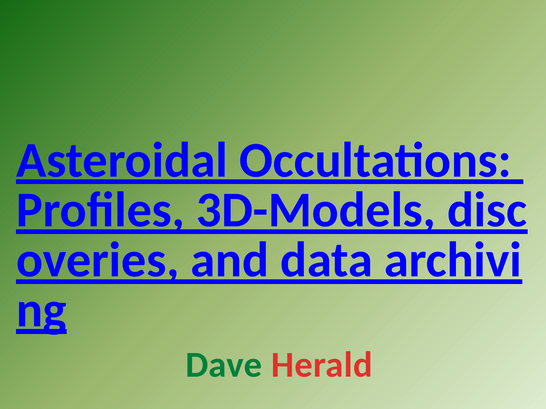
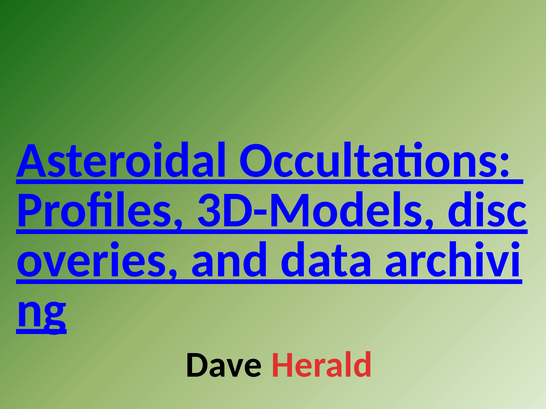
Dave colour: green -> black
